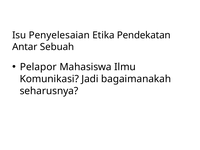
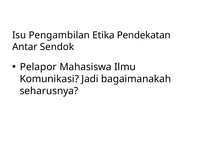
Penyelesaian: Penyelesaian -> Pengambilan
Sebuah: Sebuah -> Sendok
